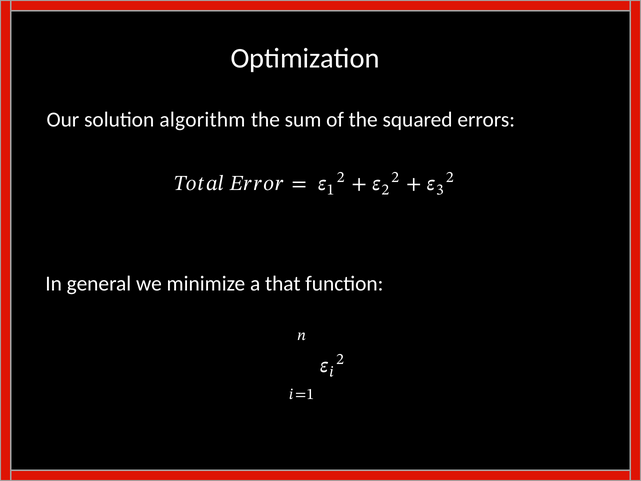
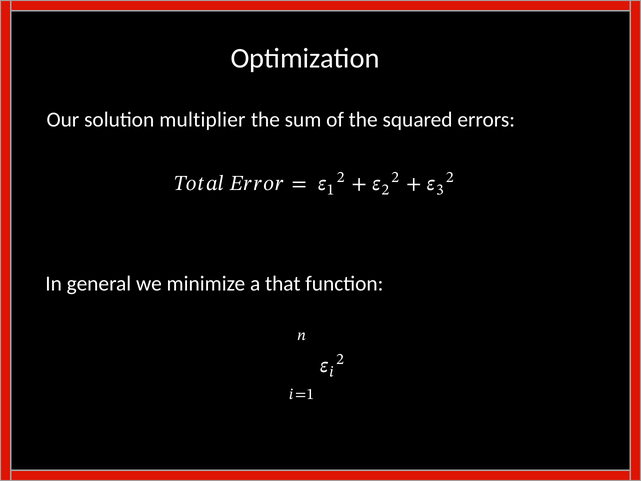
algorithm: algorithm -> multiplier
